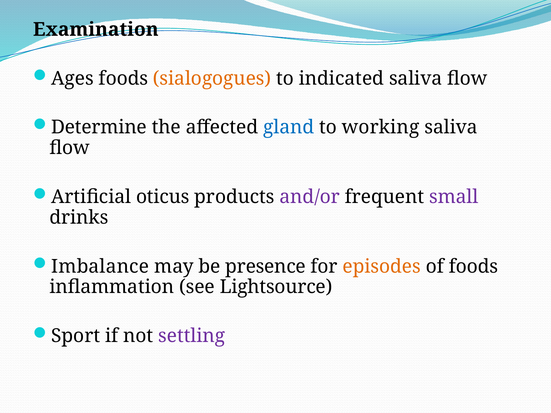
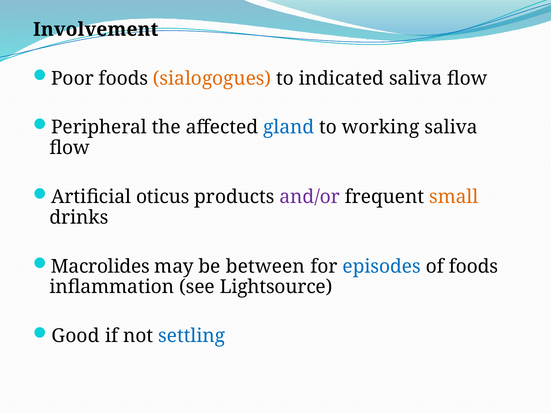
Examination: Examination -> Involvement
Ages: Ages -> Poor
Determine: Determine -> Peripheral
small colour: purple -> orange
Imbalance: Imbalance -> Macrolides
presence: presence -> between
episodes colour: orange -> blue
Sport: Sport -> Good
settling colour: purple -> blue
